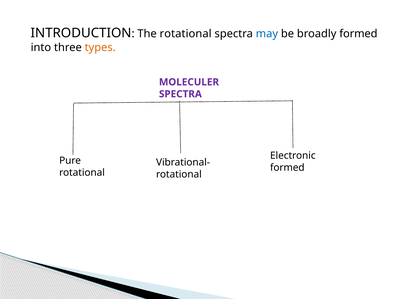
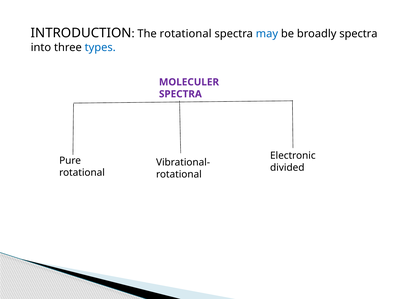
broadly formed: formed -> spectra
types colour: orange -> blue
formed at (287, 168): formed -> divided
